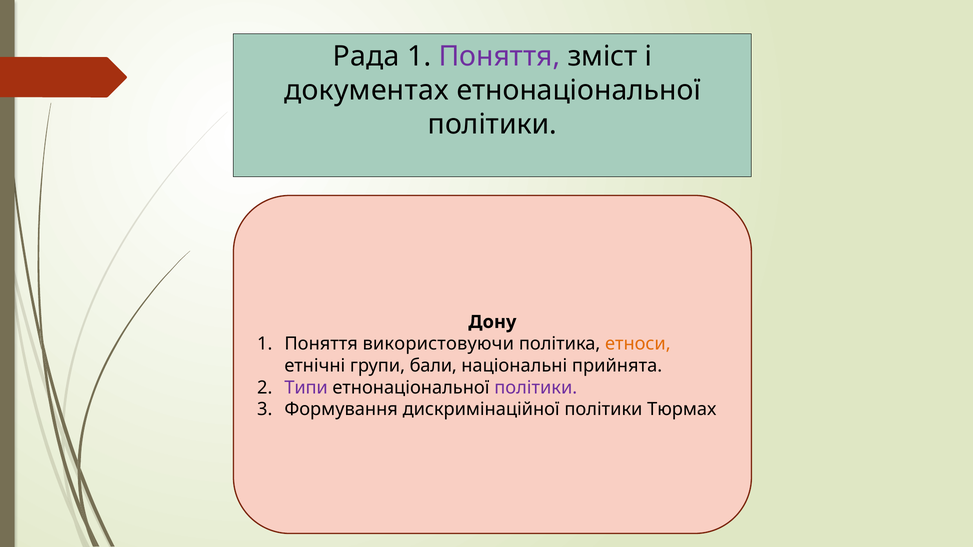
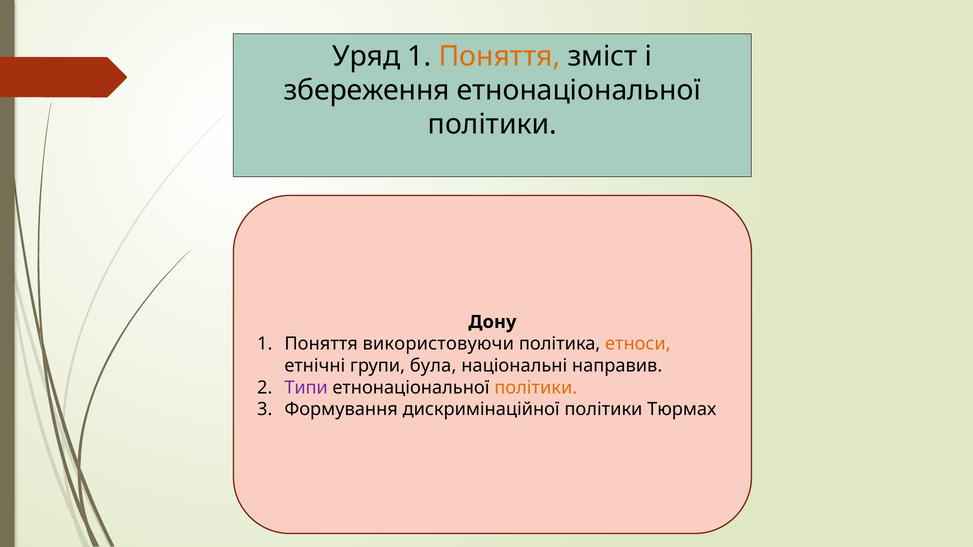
Рада: Рада -> Уряд
Поняття at (499, 56) colour: purple -> orange
документах: документах -> збереження
бали: бали -> була
прийнята: прийнята -> направив
політики at (536, 388) colour: purple -> orange
